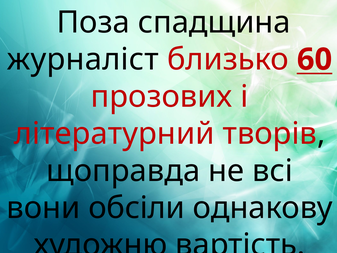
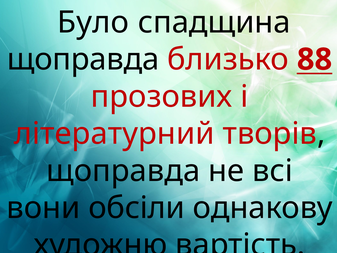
Поза: Поза -> Було
журналіст at (83, 59): журналіст -> щоправда
60: 60 -> 88
